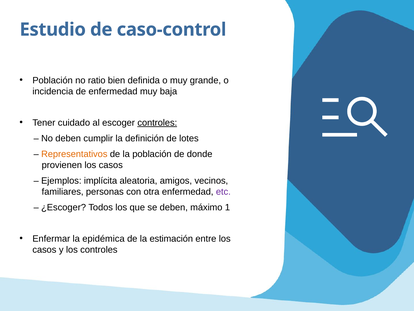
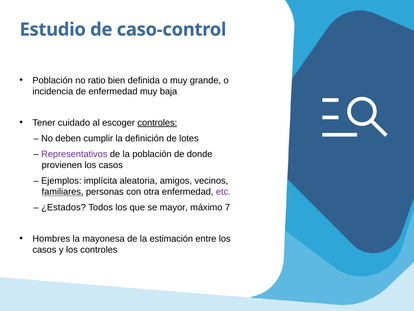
Representativos colour: orange -> purple
familiares underline: none -> present
¿Escoger: ¿Escoger -> ¿Estados
se deben: deben -> mayor
1: 1 -> 7
Enfermar: Enfermar -> Hombres
epidémica: epidémica -> mayonesa
